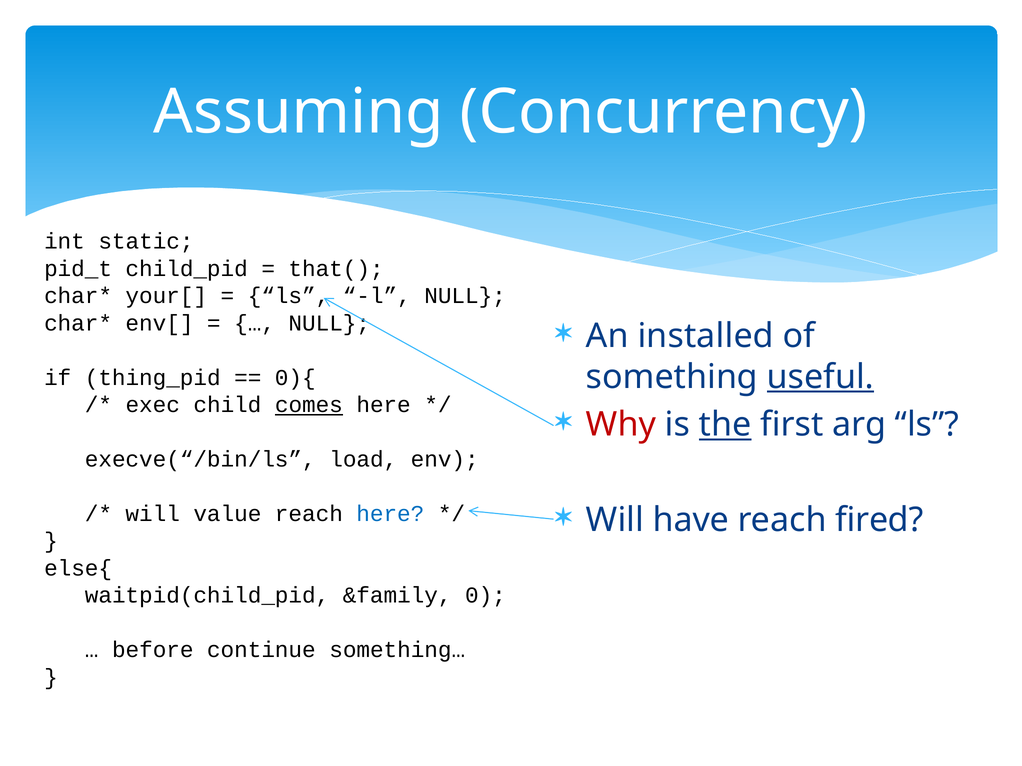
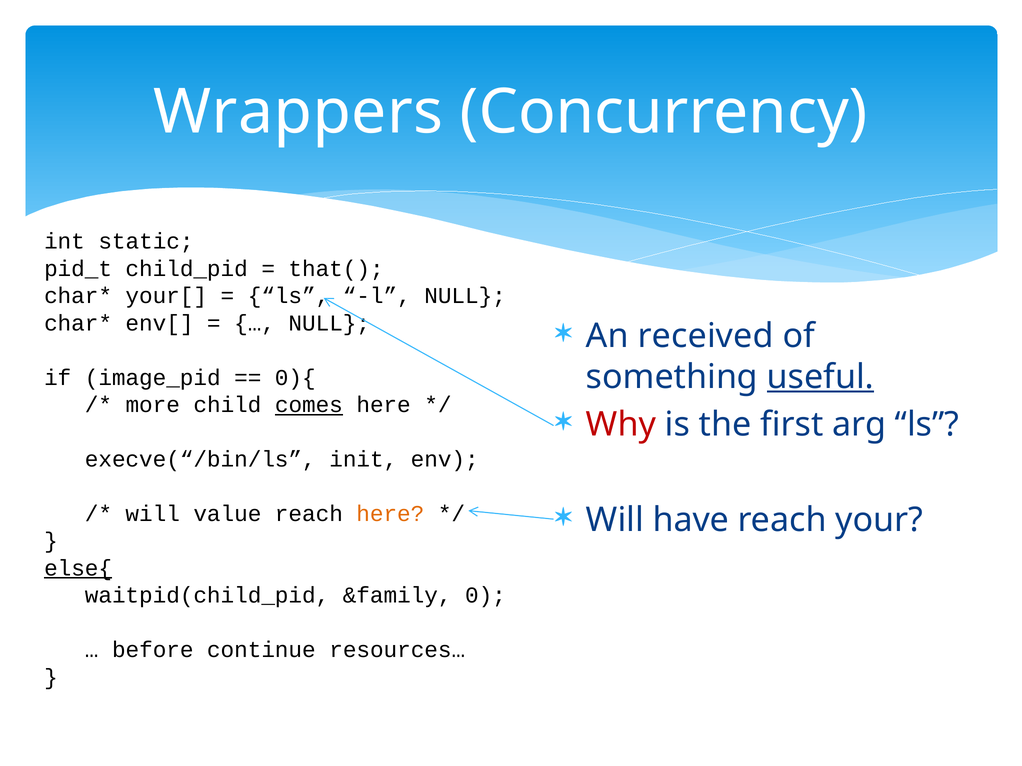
Assuming: Assuming -> Wrappers
installed: installed -> received
thing_pid: thing_pid -> image_pid
exec: exec -> more
the underline: present -> none
load: load -> init
fired: fired -> your
here at (390, 514) colour: blue -> orange
else{ underline: none -> present
something…: something… -> resources…
